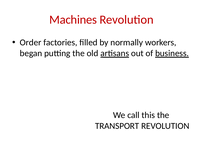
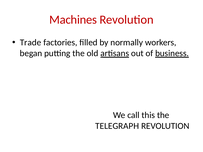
Order: Order -> Trade
TRANSPORT: TRANSPORT -> TELEGRAPH
